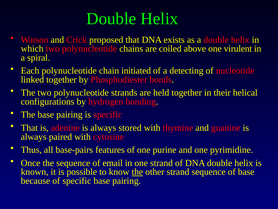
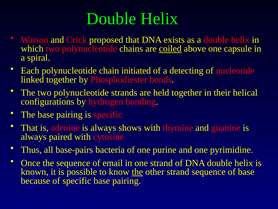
coiled underline: none -> present
virulent: virulent -> capsule
stored: stored -> shows
features: features -> bacteria
